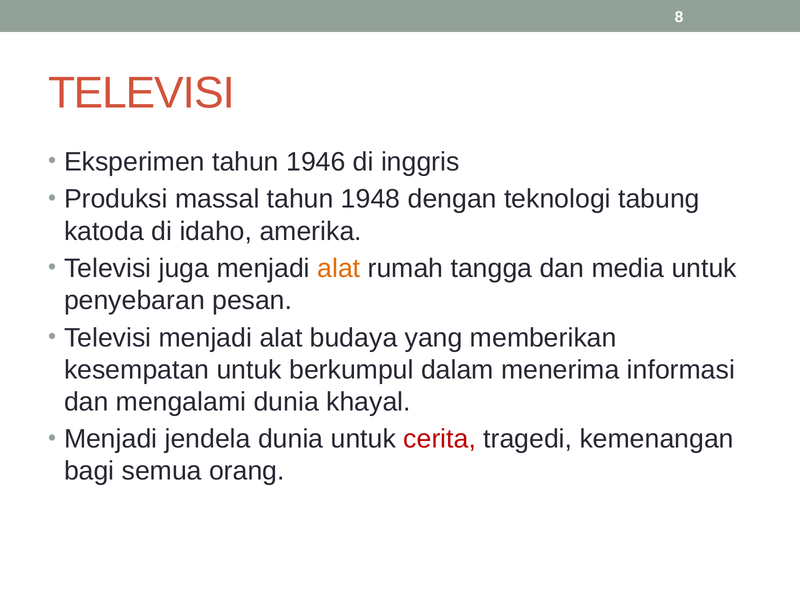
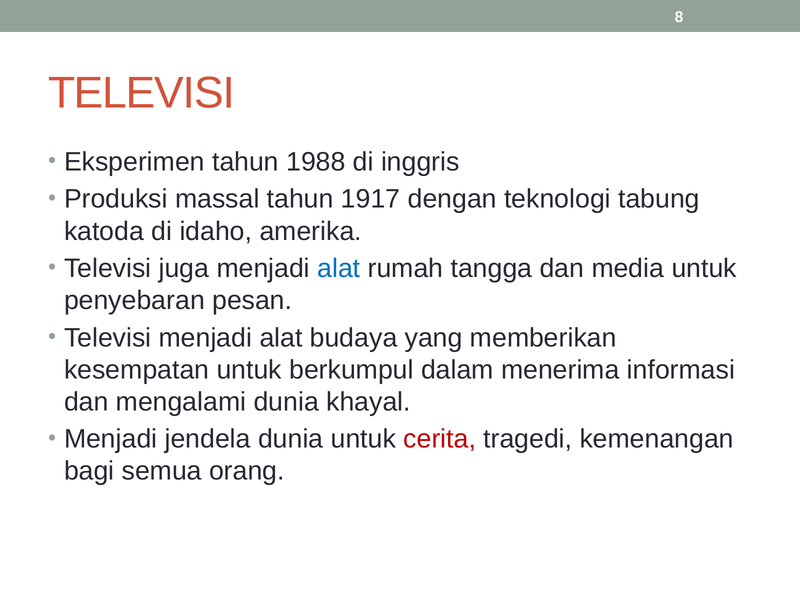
1946: 1946 -> 1988
1948: 1948 -> 1917
alat at (339, 269) colour: orange -> blue
